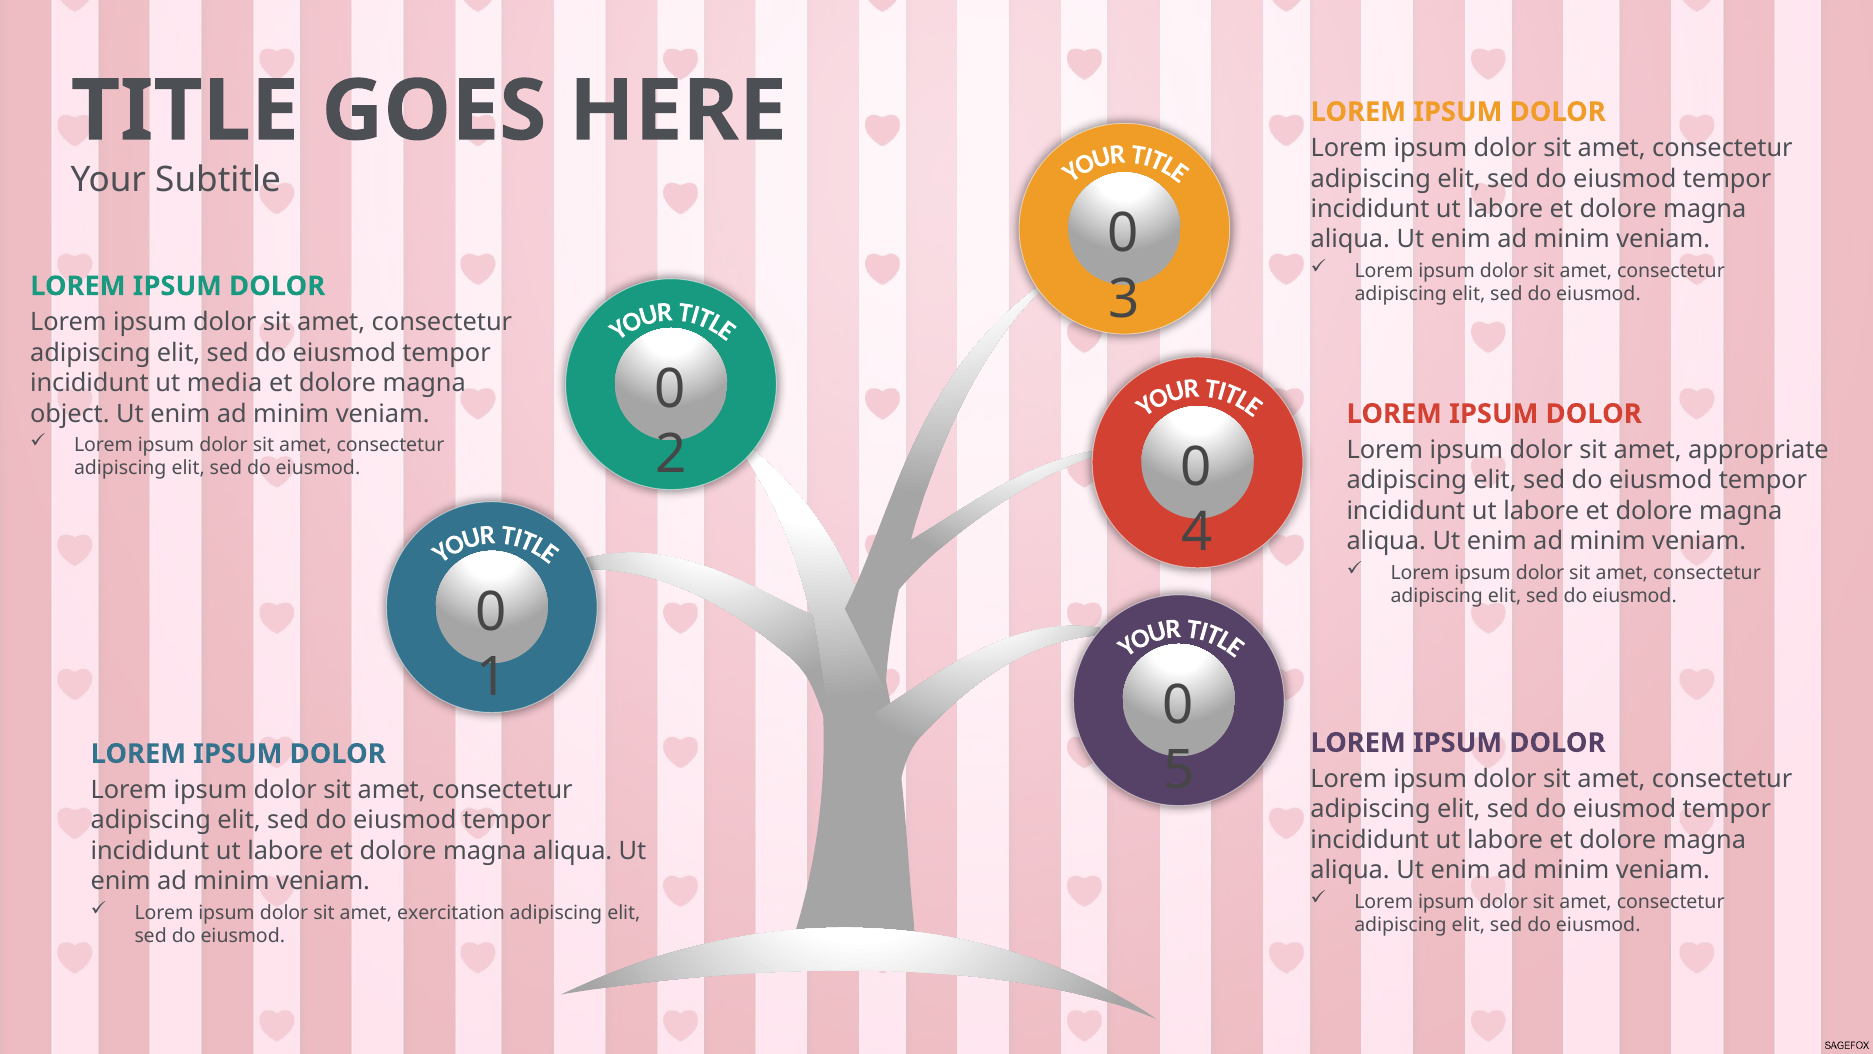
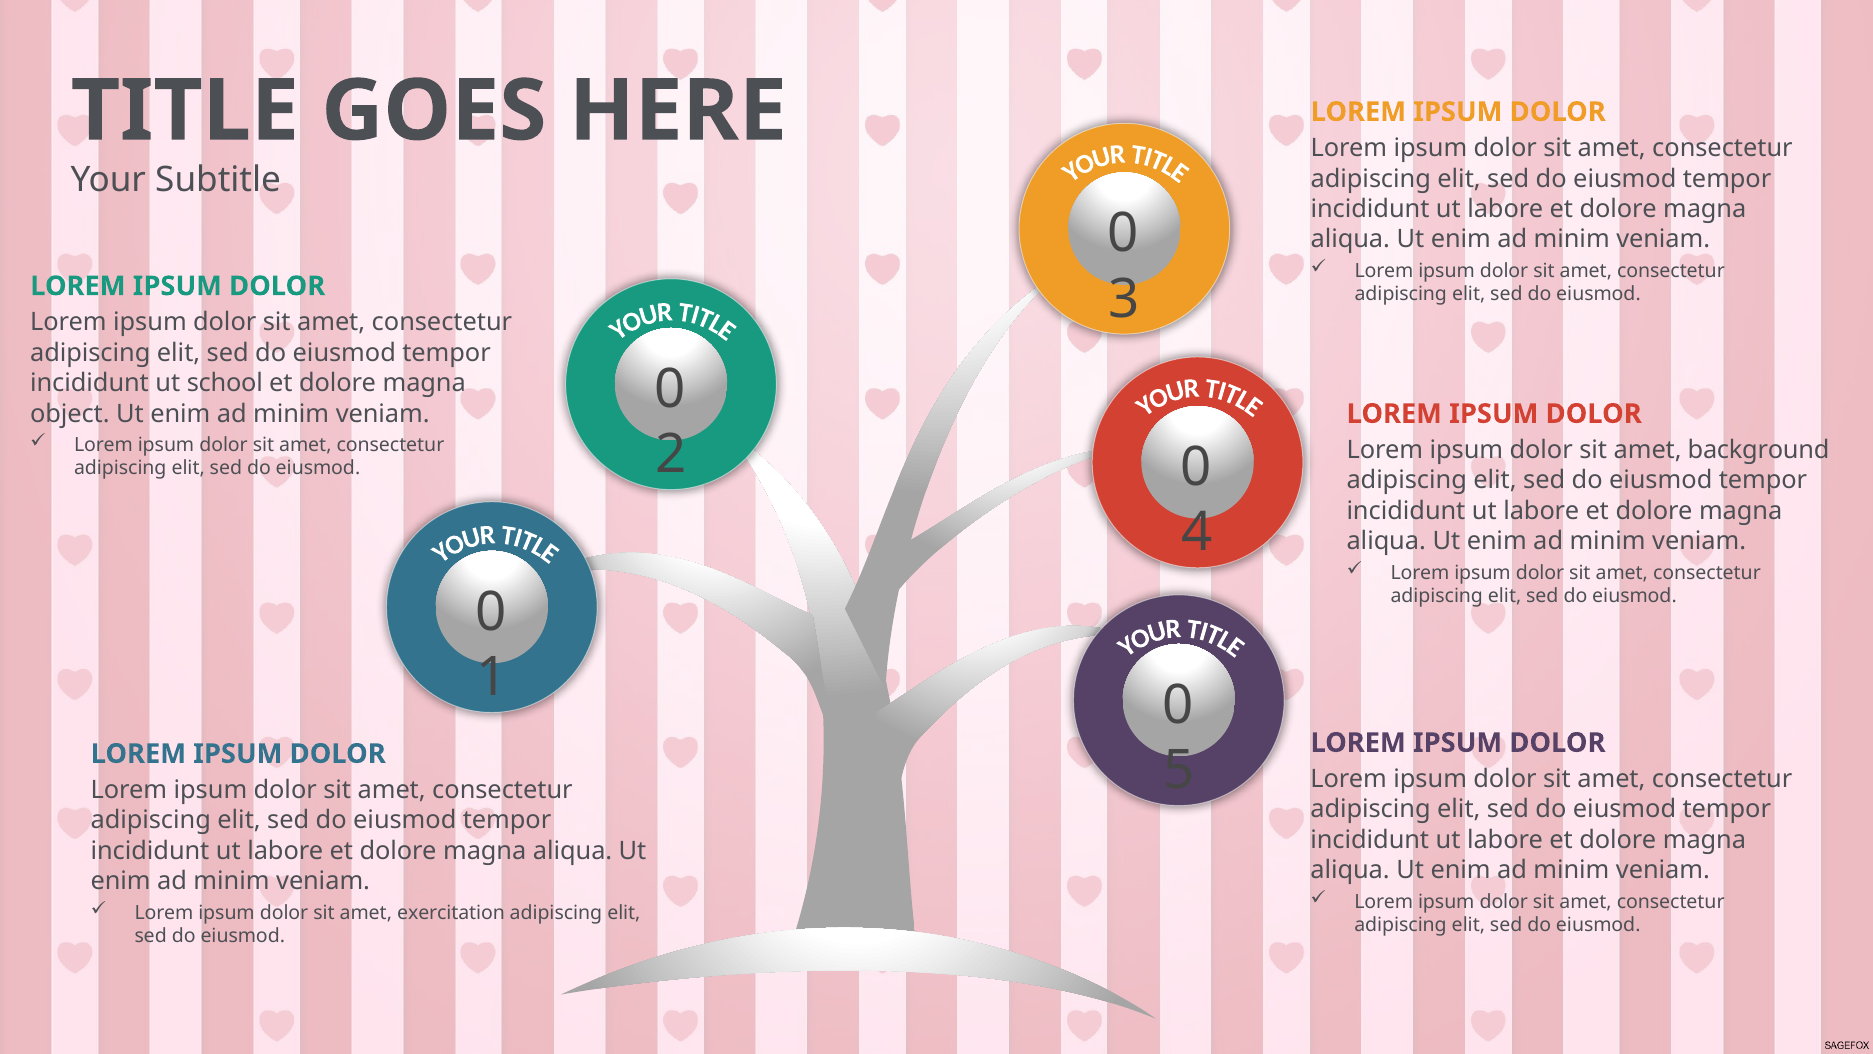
media: media -> school
appropriate: appropriate -> background
